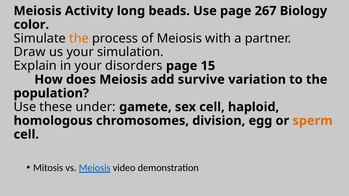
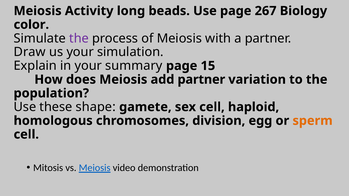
the at (79, 38) colour: orange -> purple
disorders: disorders -> summary
add survive: survive -> partner
under: under -> shape
